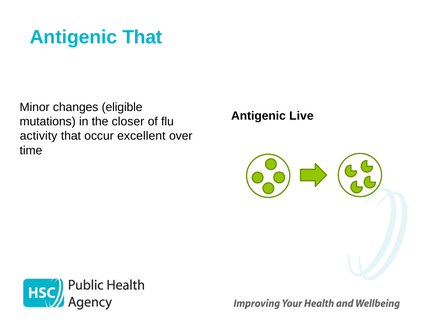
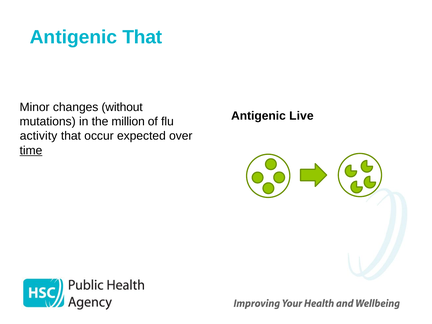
eligible: eligible -> without
closer: closer -> million
excellent: excellent -> expected
time underline: none -> present
